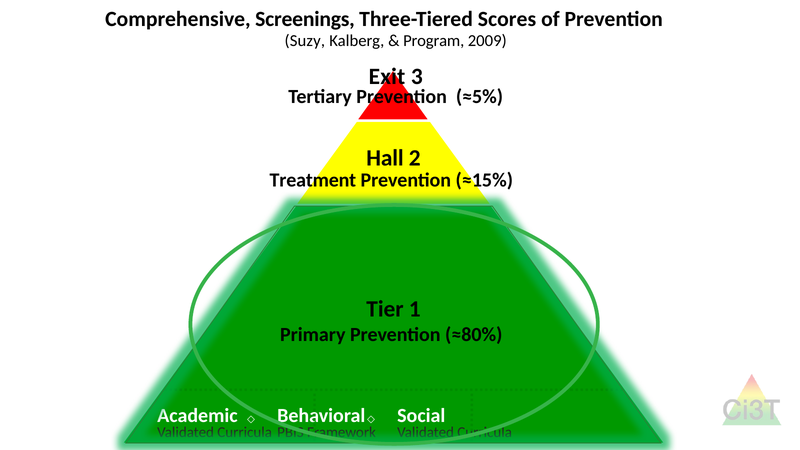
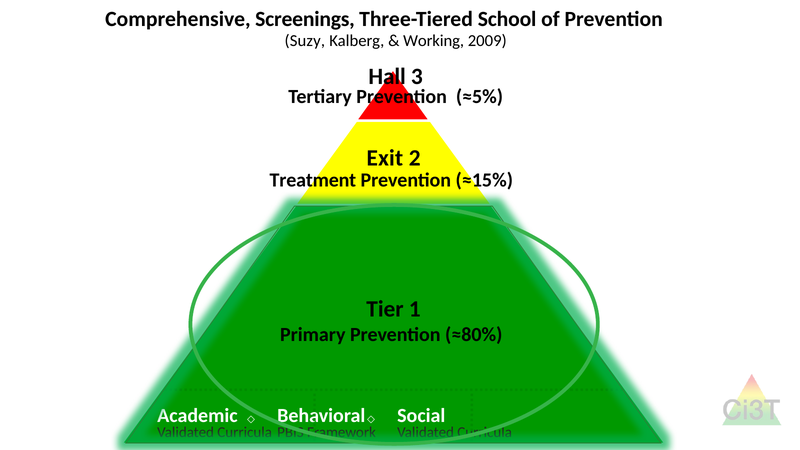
Scores: Scores -> School
Program: Program -> Working
Exit: Exit -> Hall
Hall: Hall -> Exit
